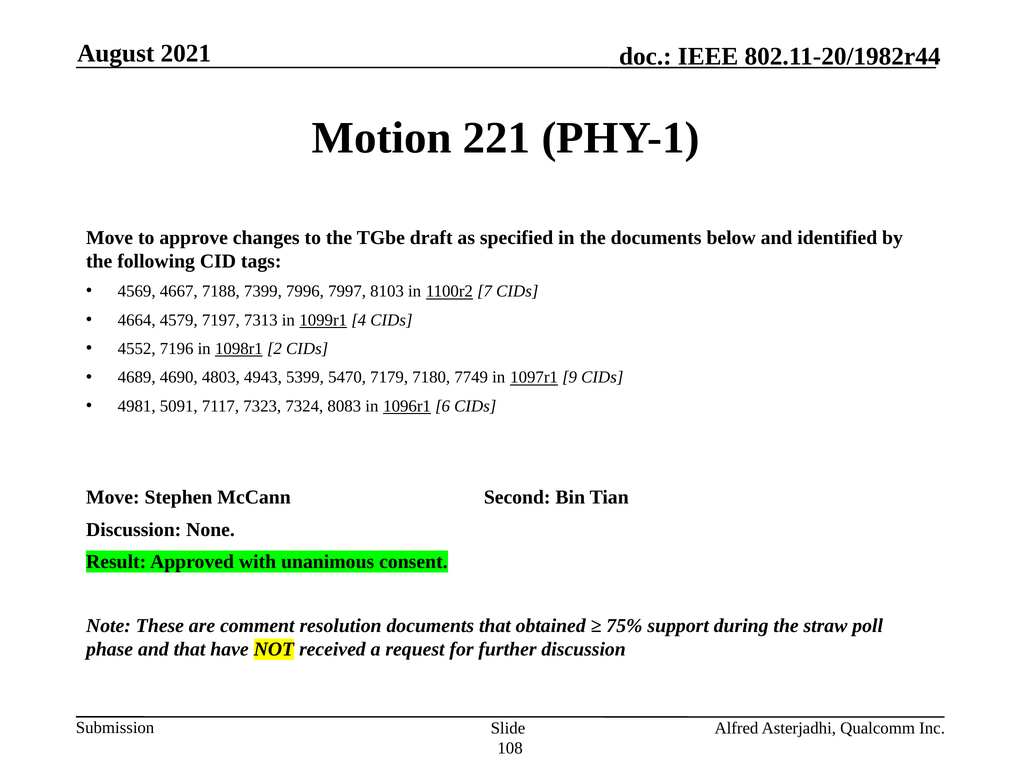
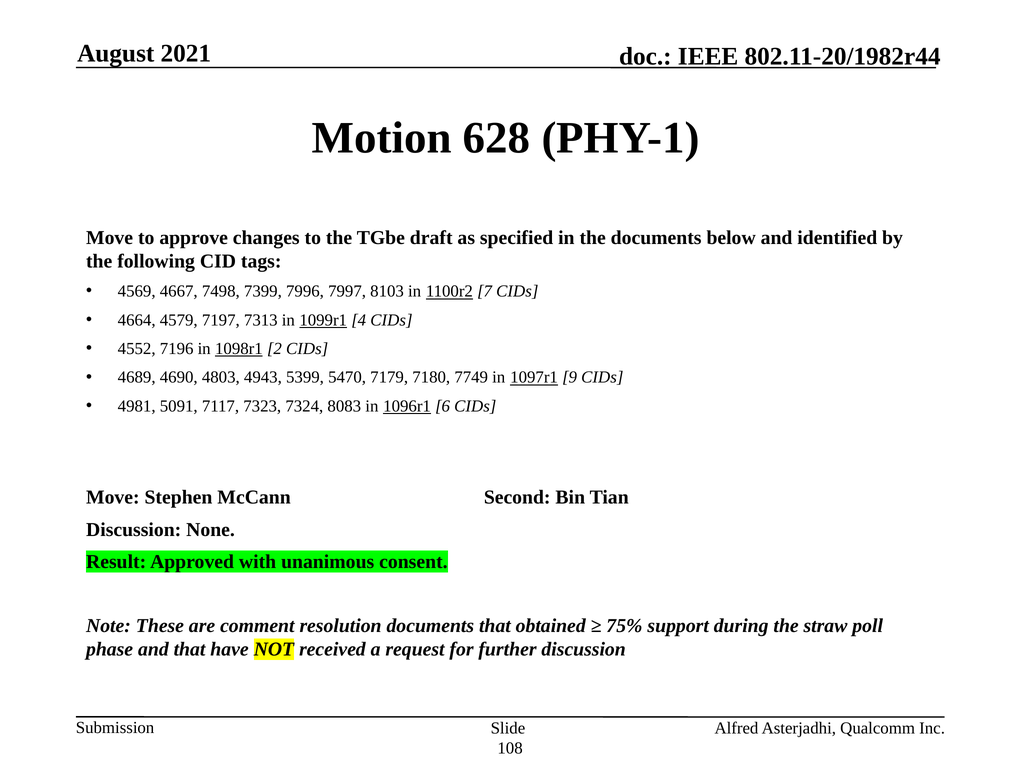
221: 221 -> 628
7188: 7188 -> 7498
